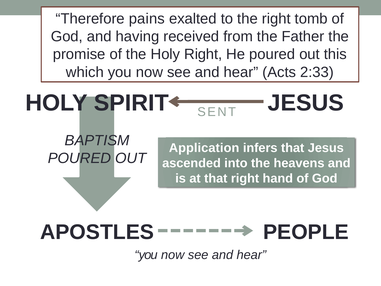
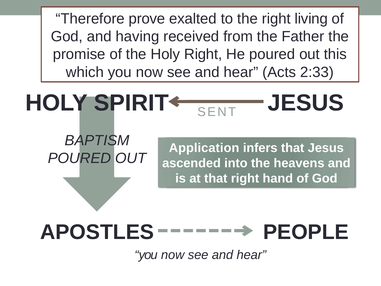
pains: pains -> prove
tomb: tomb -> living
